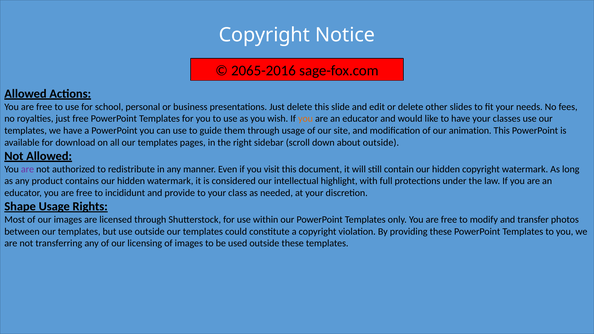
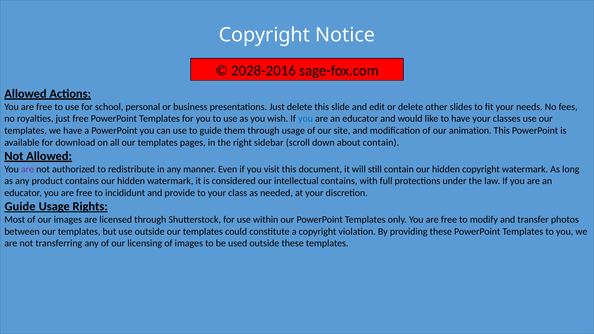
2065-2016: 2065-2016 -> 2028-2016
you at (305, 119) colour: orange -> blue
about outside: outside -> contain
intellectual highlight: highlight -> contains
Shape at (20, 207): Shape -> Guide
